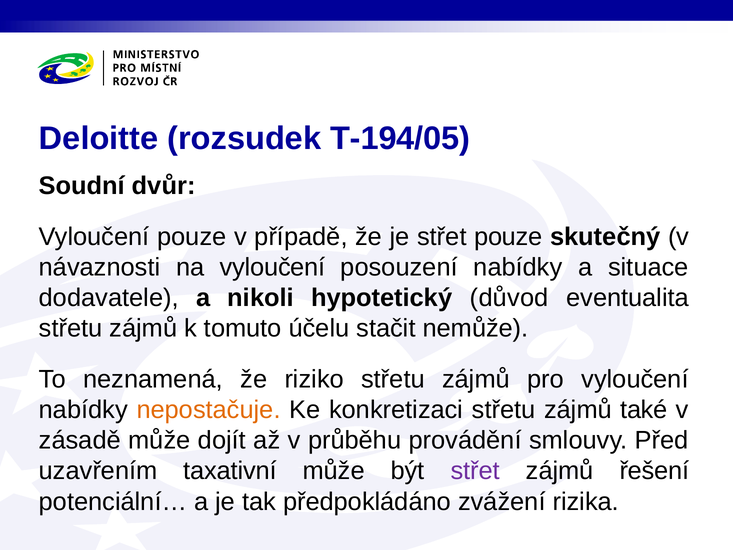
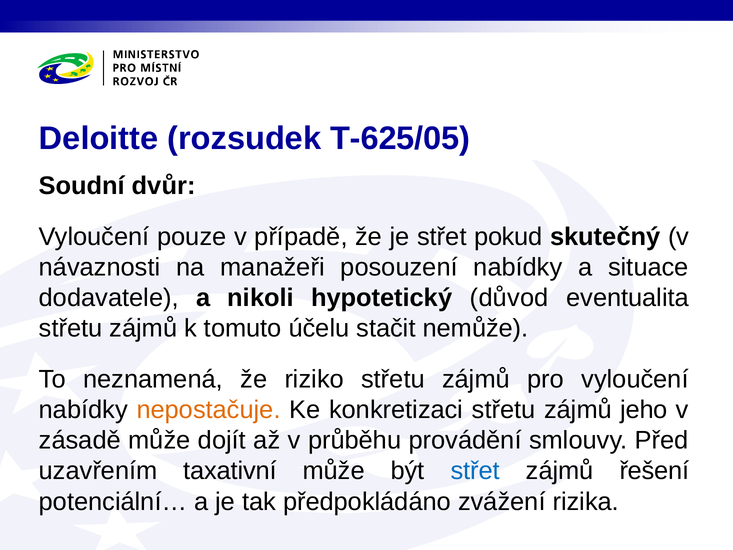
T-194/05: T-194/05 -> T-625/05
střet pouze: pouze -> pokud
na vyloučení: vyloučení -> manažeři
také: také -> jeho
střet at (475, 471) colour: purple -> blue
